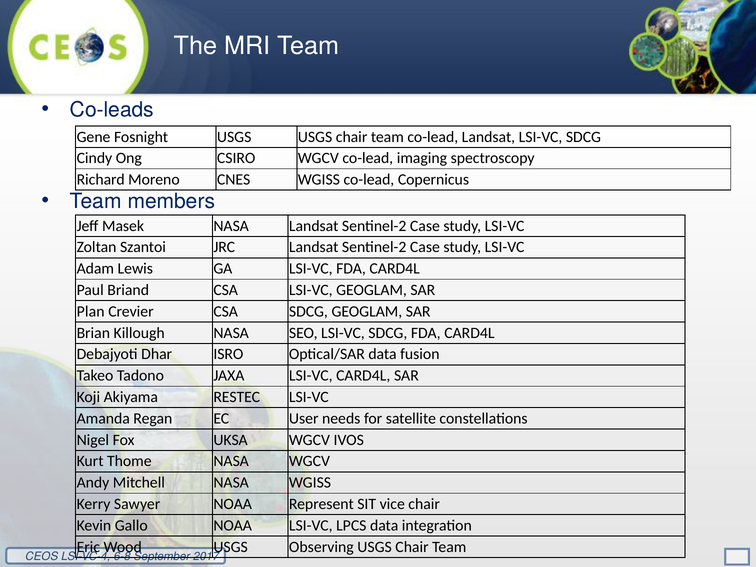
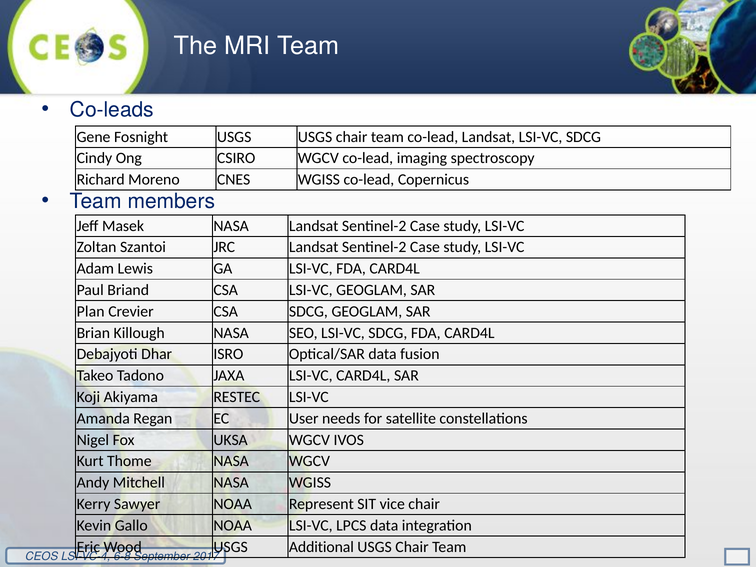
Observing: Observing -> Additional
